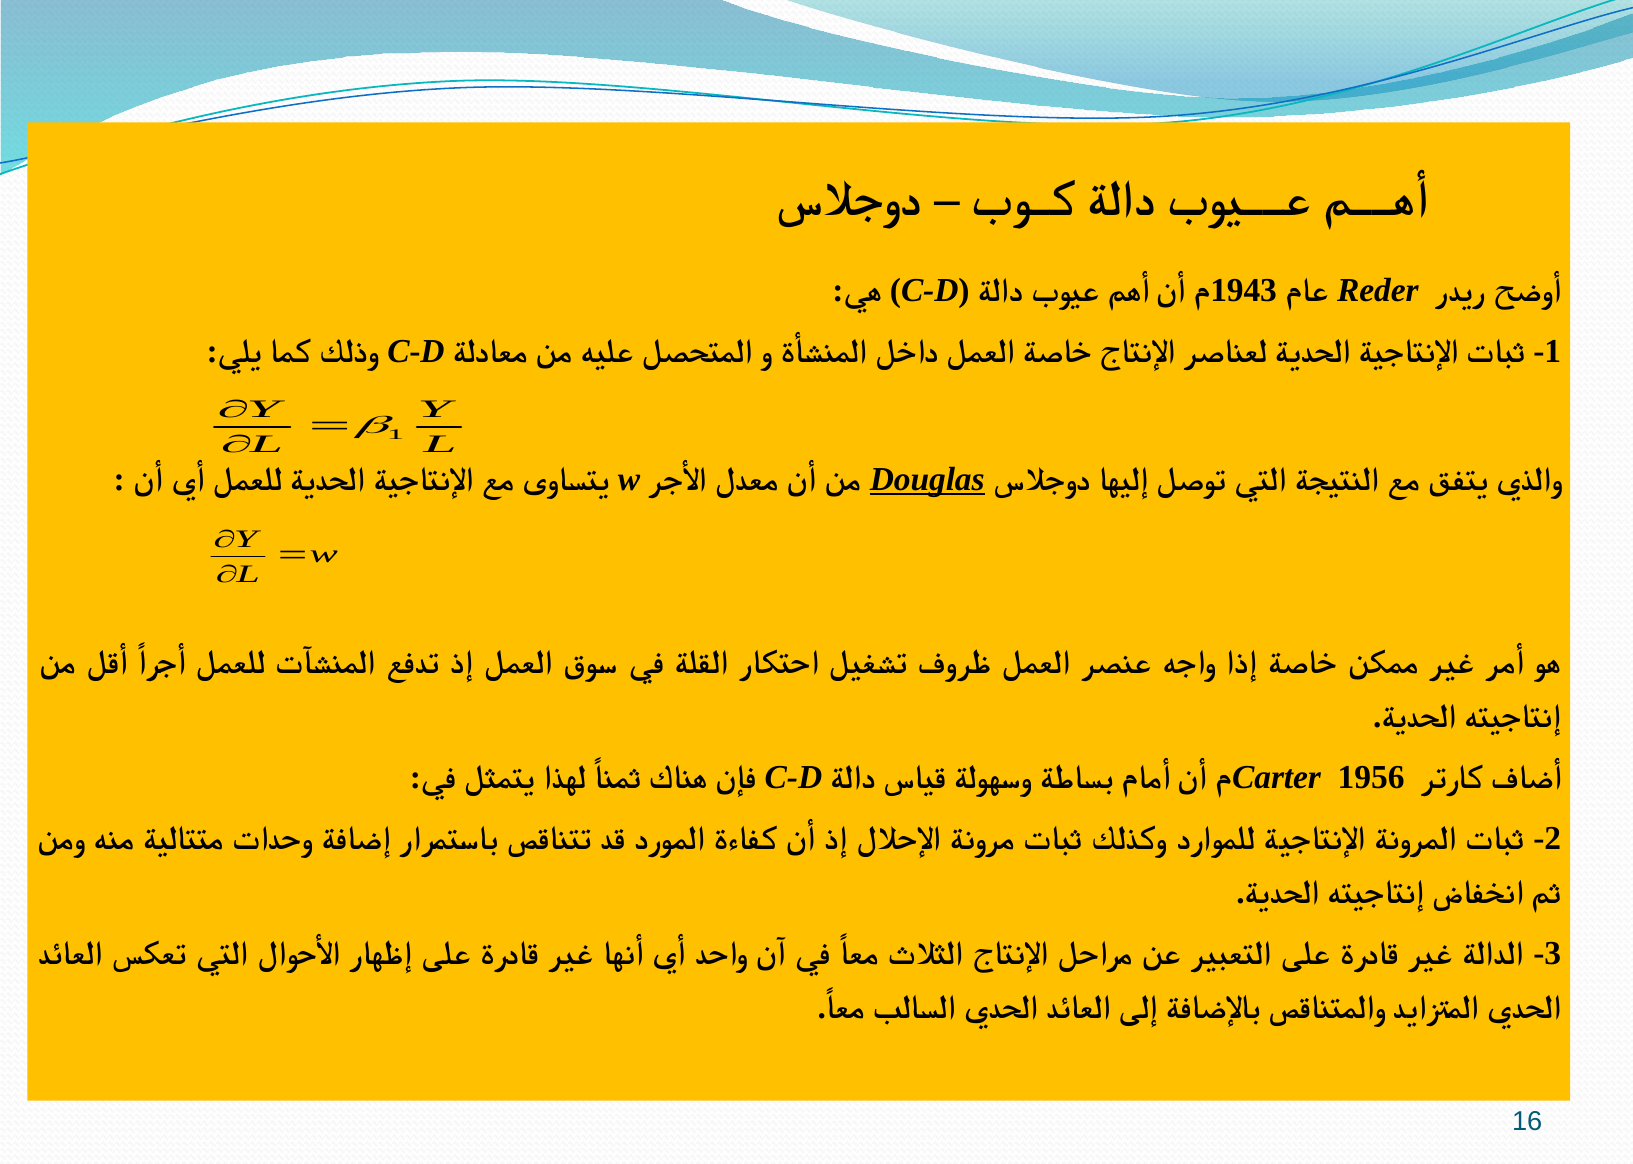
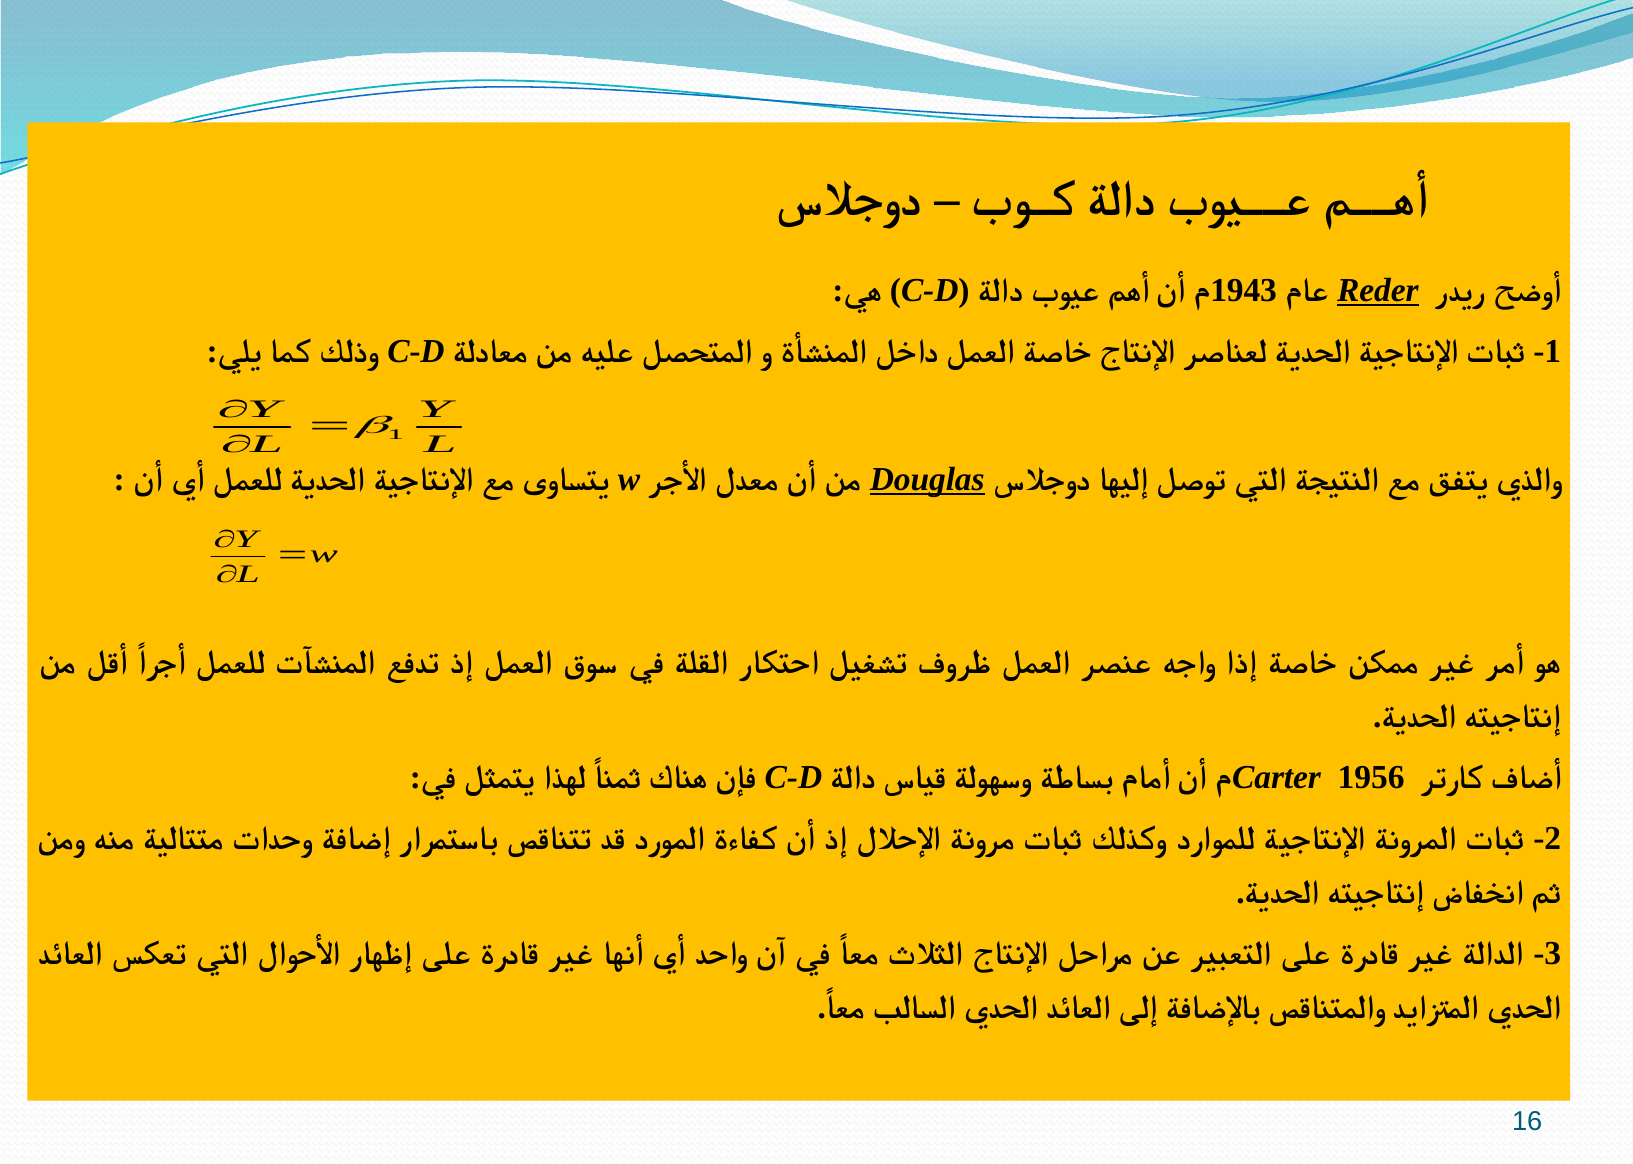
Reder underline: none -> present
